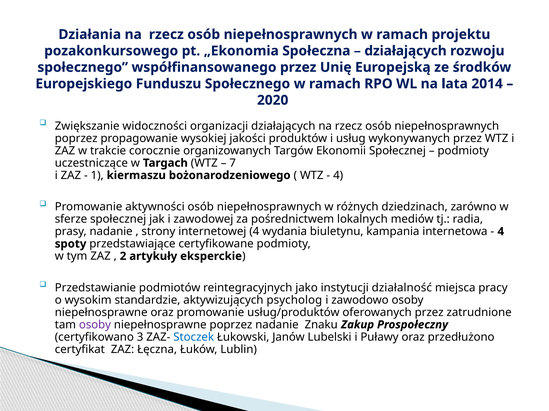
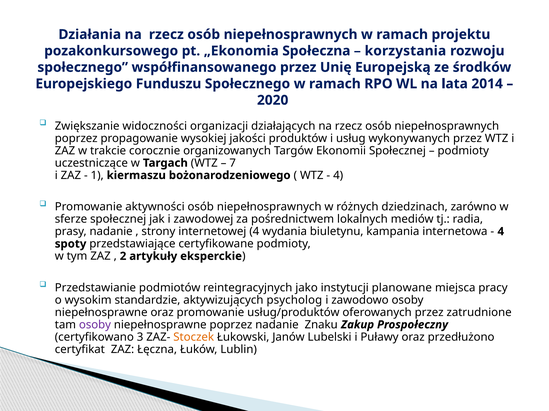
działających at (406, 51): działających -> korzystania
działalność: działalność -> planowane
Stoczek colour: blue -> orange
